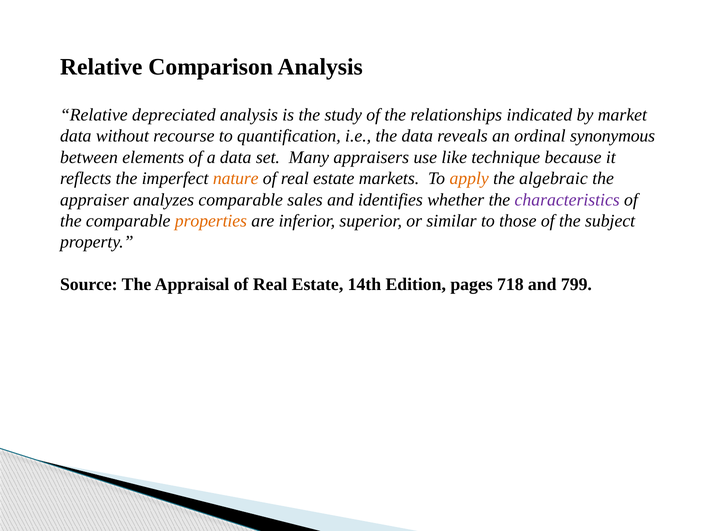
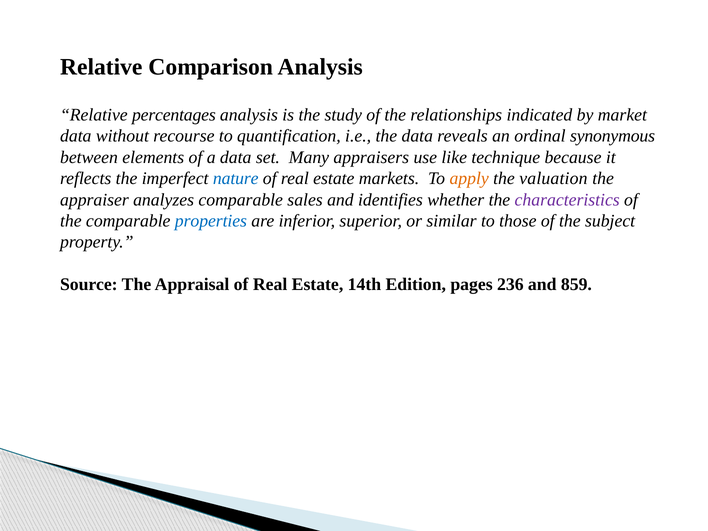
depreciated: depreciated -> percentages
nature colour: orange -> blue
algebraic: algebraic -> valuation
properties colour: orange -> blue
718: 718 -> 236
799: 799 -> 859
